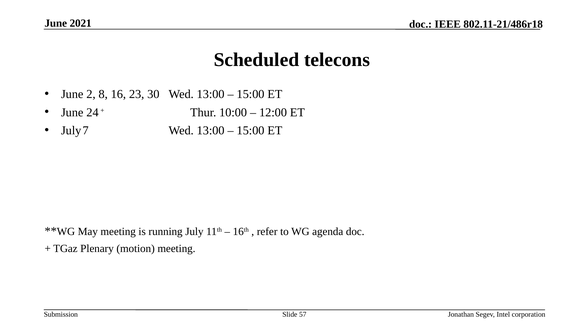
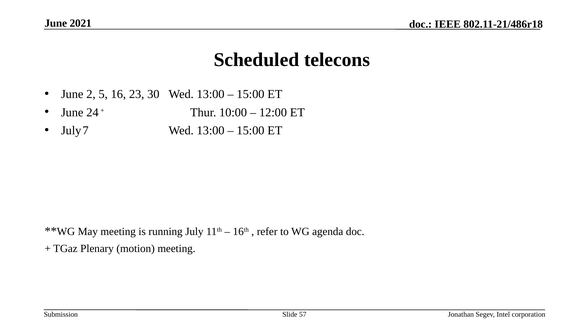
8: 8 -> 5
